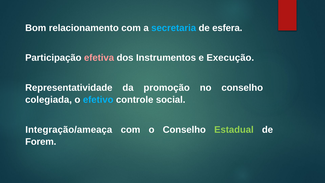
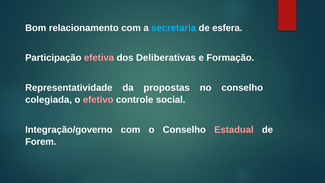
Instrumentos: Instrumentos -> Deliberativas
Execução: Execução -> Formação
promoção: promoção -> propostas
efetivo colour: light blue -> pink
Integração/ameaça: Integração/ameaça -> Integração/governo
Estadual colour: light green -> pink
